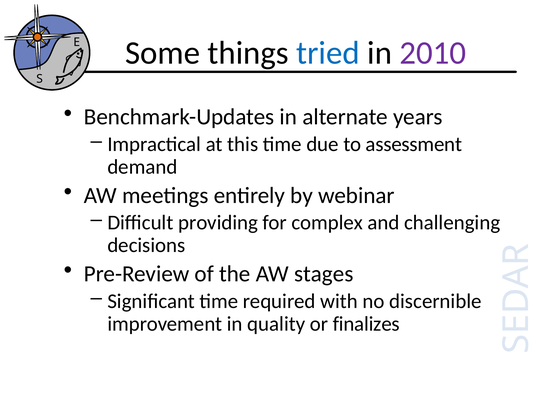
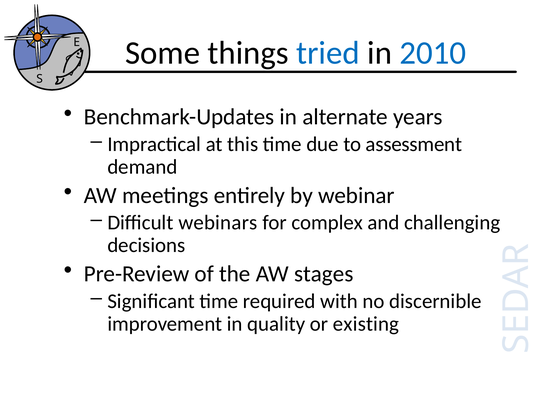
2010 colour: purple -> blue
providing: providing -> webinars
finalizes: finalizes -> existing
